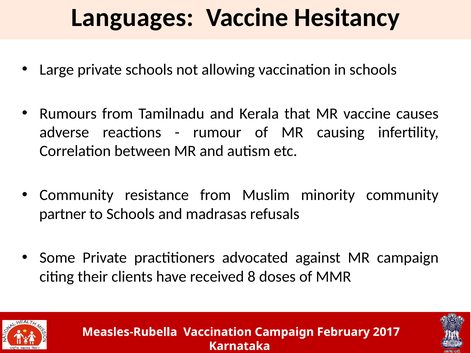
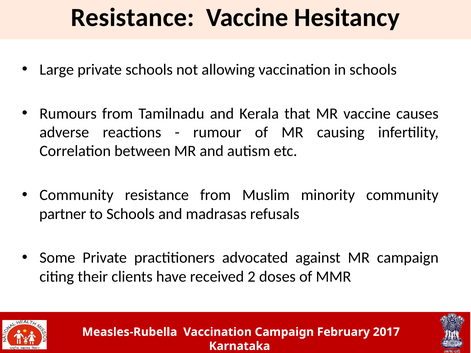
Languages at (132, 17): Languages -> Resistance
8: 8 -> 2
